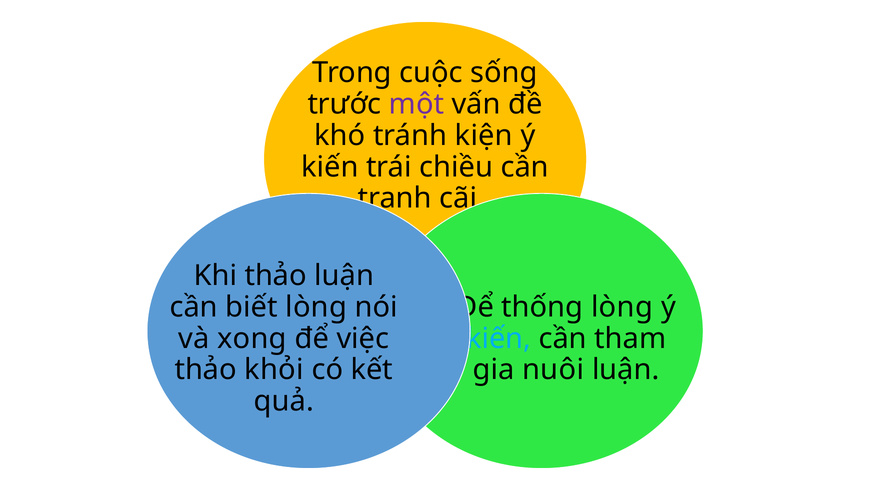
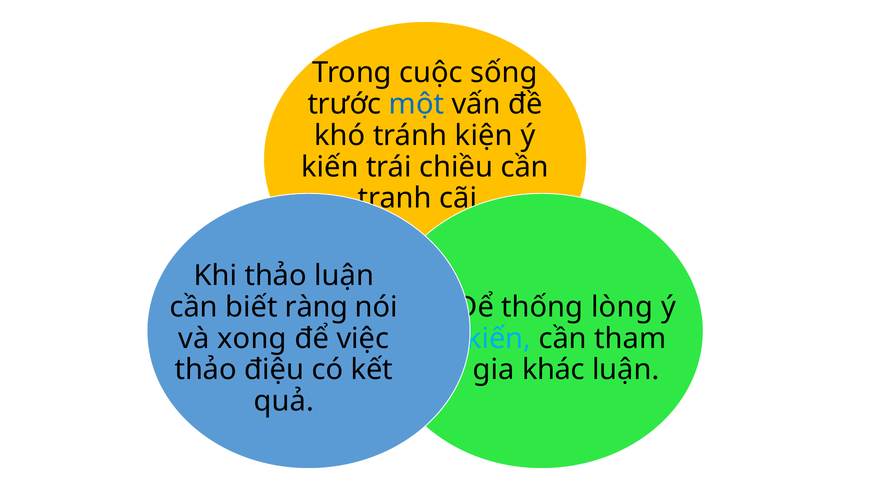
một colour: purple -> blue
biết lòng: lòng -> ràng
khỏi: khỏi -> điệu
nuôi: nuôi -> khác
